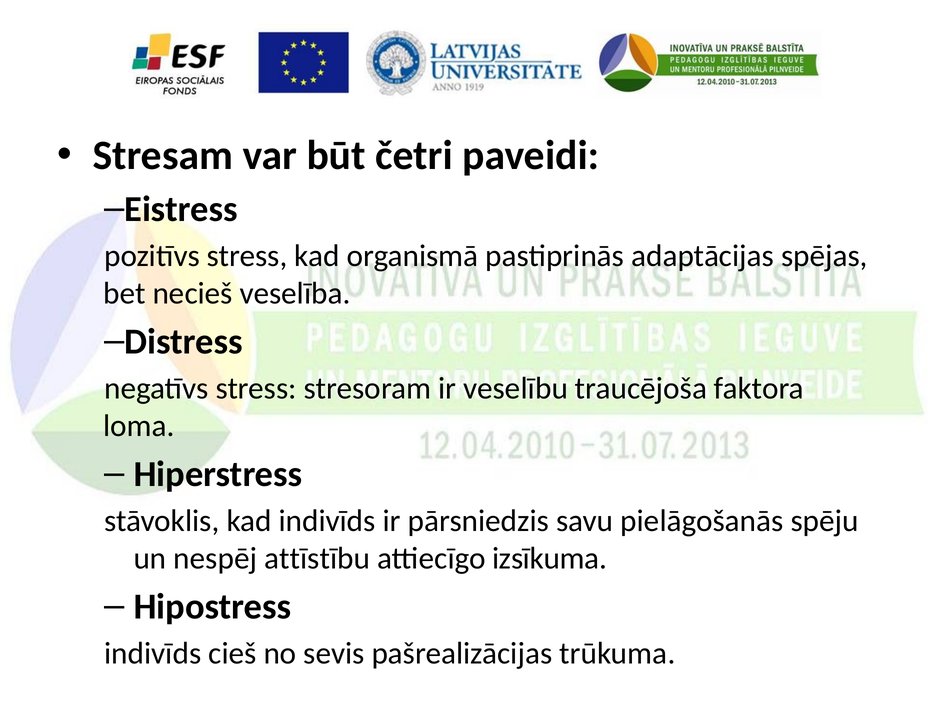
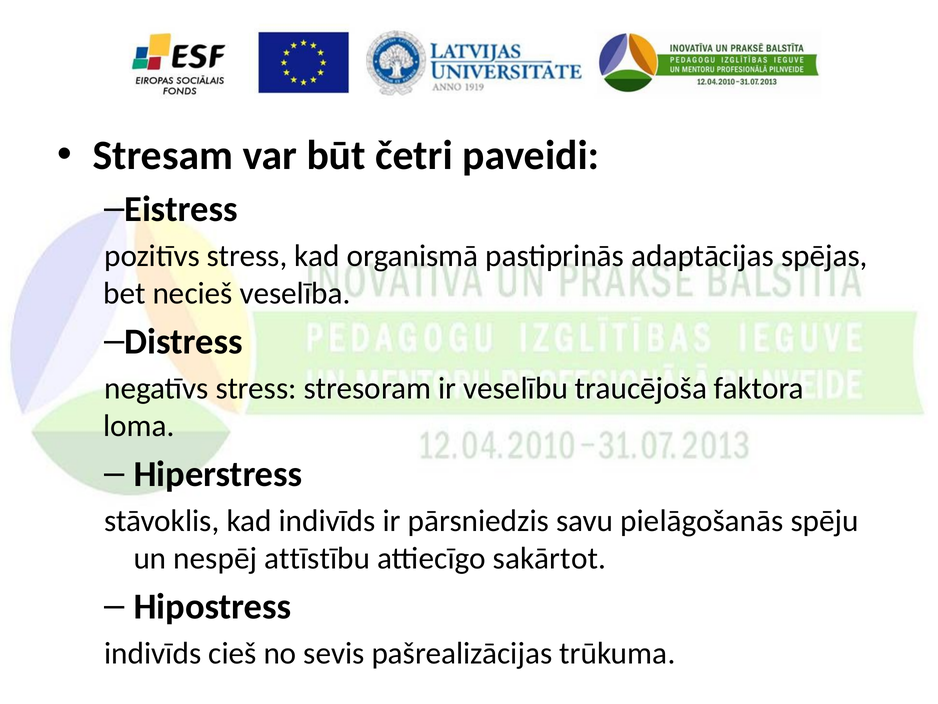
izsīkuma: izsīkuma -> sakārtot
